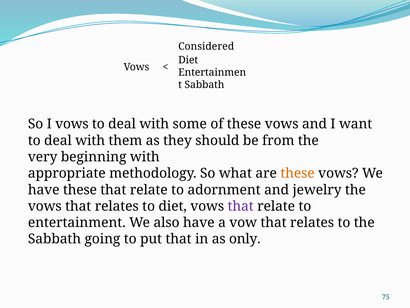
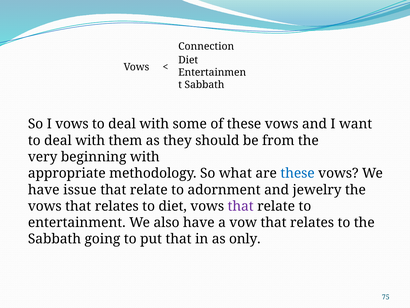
Considered: Considered -> Connection
these at (298, 173) colour: orange -> blue
have these: these -> issue
